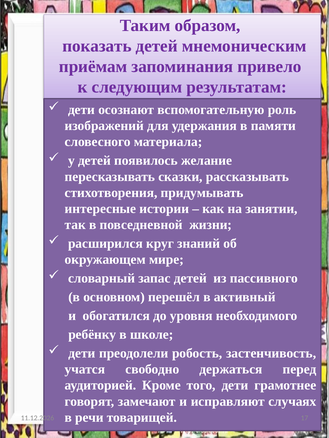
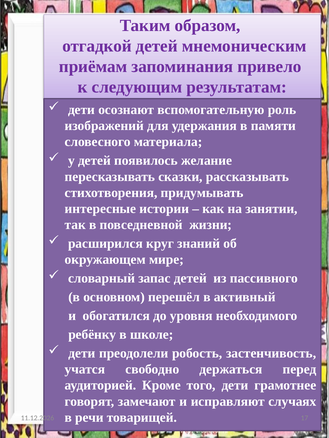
показать: показать -> отгадкой
